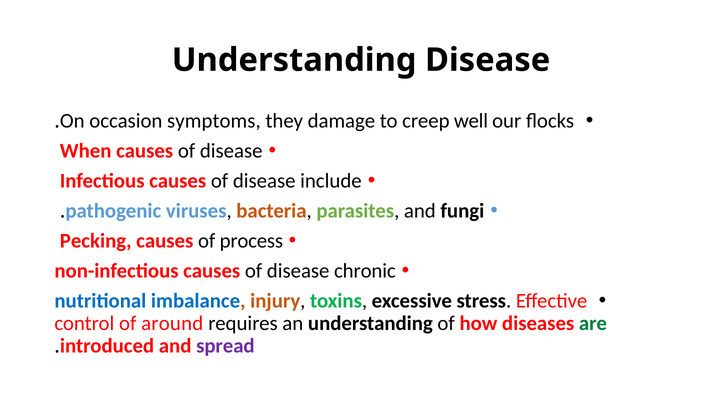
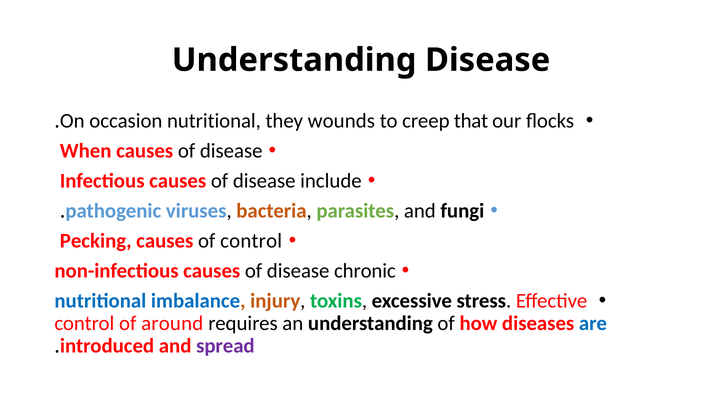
occasion symptoms: symptoms -> nutritional
damage: damage -> wounds
well: well -> that
of process: process -> control
are colour: green -> blue
